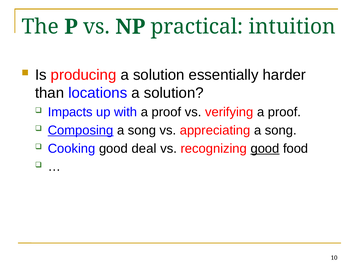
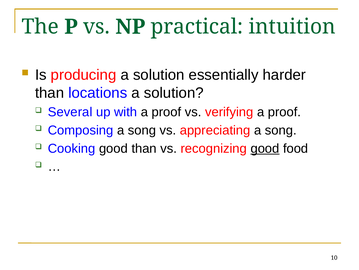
Impacts: Impacts -> Several
Composing underline: present -> none
good deal: deal -> than
